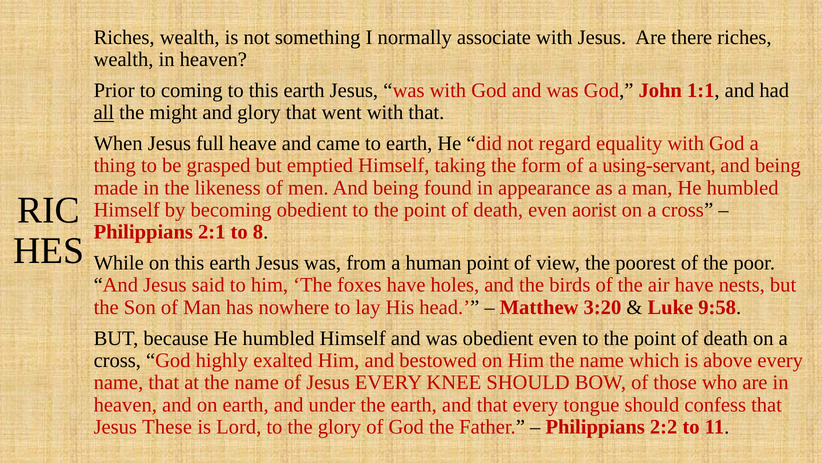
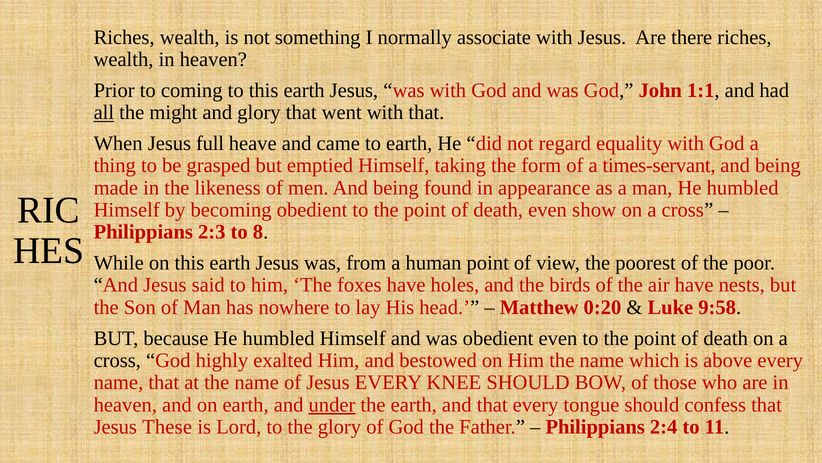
using-servant: using-servant -> times-servant
aorist: aorist -> show
2:1: 2:1 -> 2:3
3:20: 3:20 -> 0:20
under underline: none -> present
2:2: 2:2 -> 2:4
